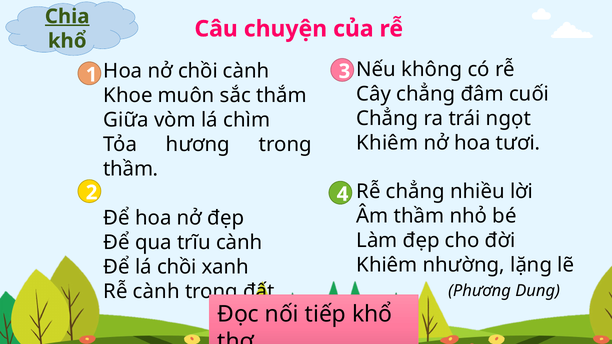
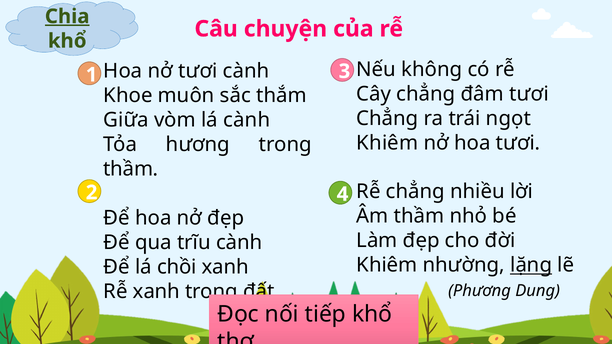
nở chồi: chồi -> tươi
đâm cuối: cuối -> tươi
lá chìm: chìm -> cành
lặng underline: none -> present
Rễ cành: cành -> xanh
